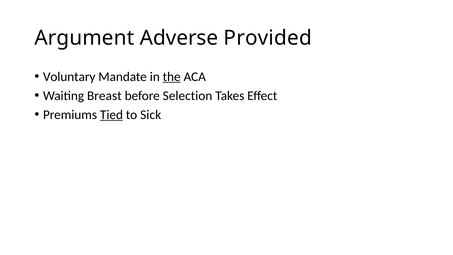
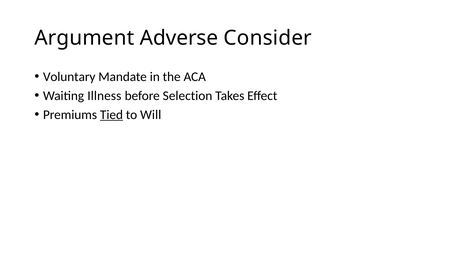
Provided: Provided -> Consider
the underline: present -> none
Breast: Breast -> Illness
Sick: Sick -> Will
